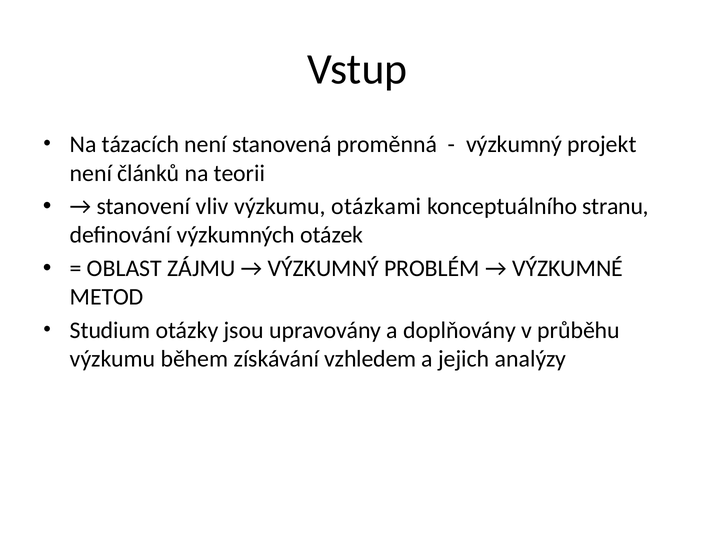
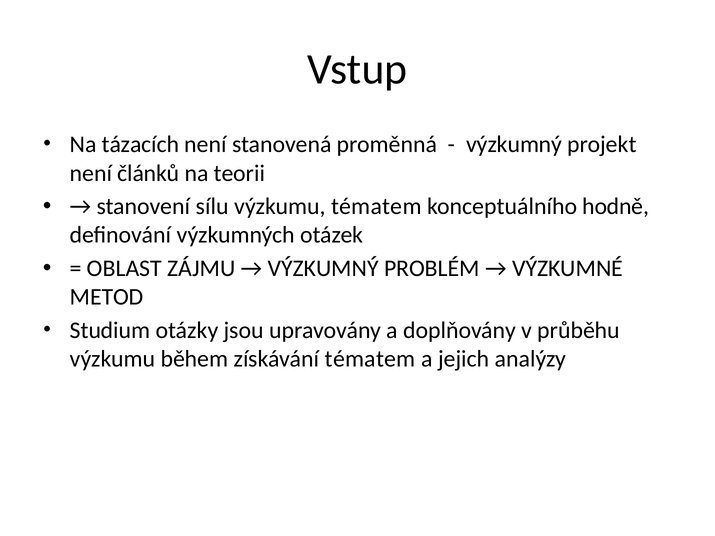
vliv: vliv -> sílu
výzkumu otázkami: otázkami -> tématem
stranu: stranu -> hodně
získávání vzhledem: vzhledem -> tématem
